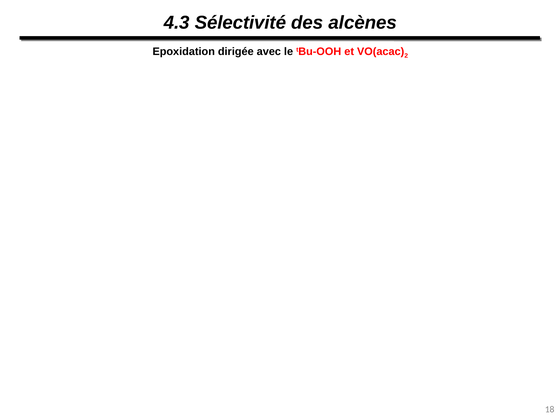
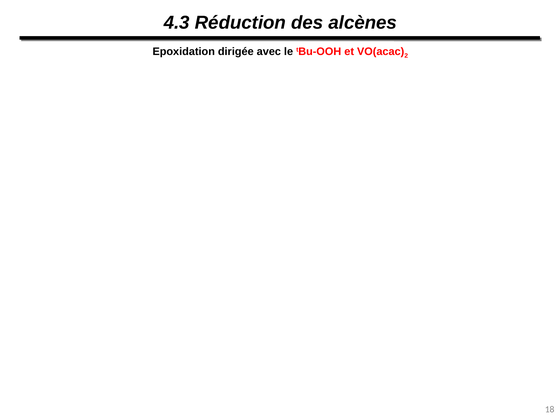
Sélectivité: Sélectivité -> Réduction
